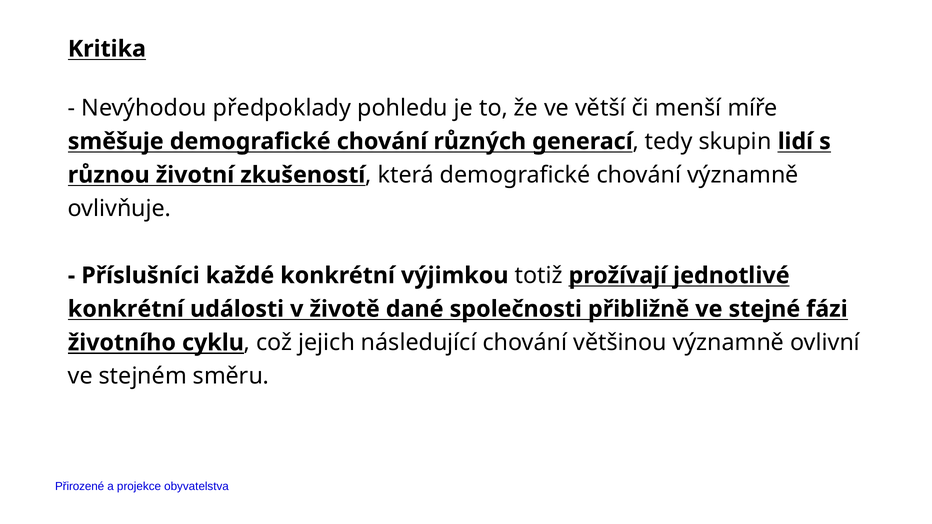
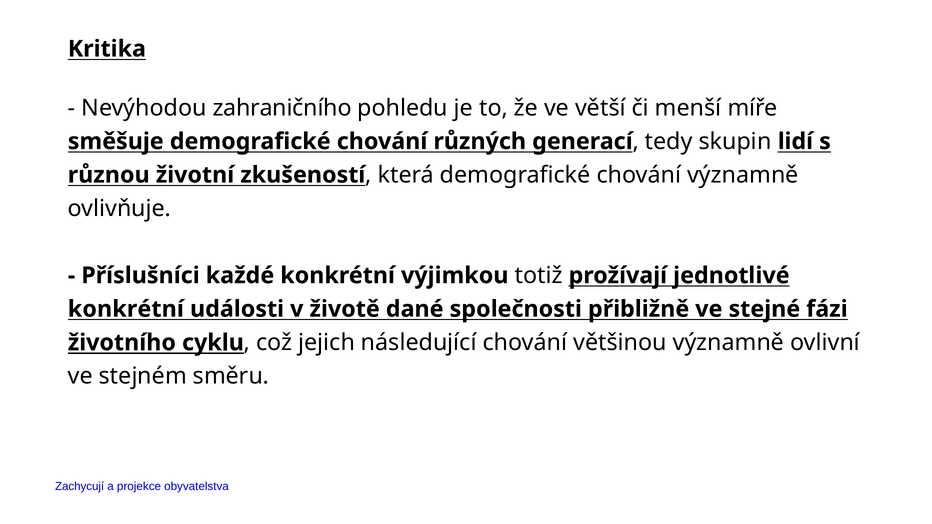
předpoklady: předpoklady -> zahraničního
Přirozené: Přirozené -> Zachycují
